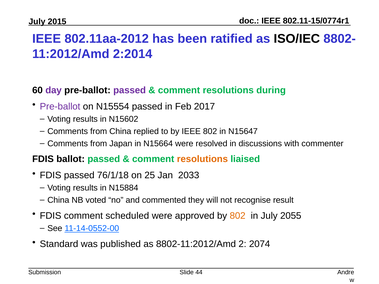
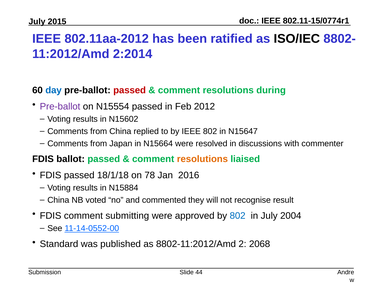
day colour: purple -> blue
passed at (130, 90) colour: purple -> red
2017: 2017 -> 2012
76/1/18: 76/1/18 -> 18/1/18
25: 25 -> 78
2033: 2033 -> 2016
scheduled: scheduled -> submitting
802 at (238, 216) colour: orange -> blue
2055: 2055 -> 2004
2074: 2074 -> 2068
